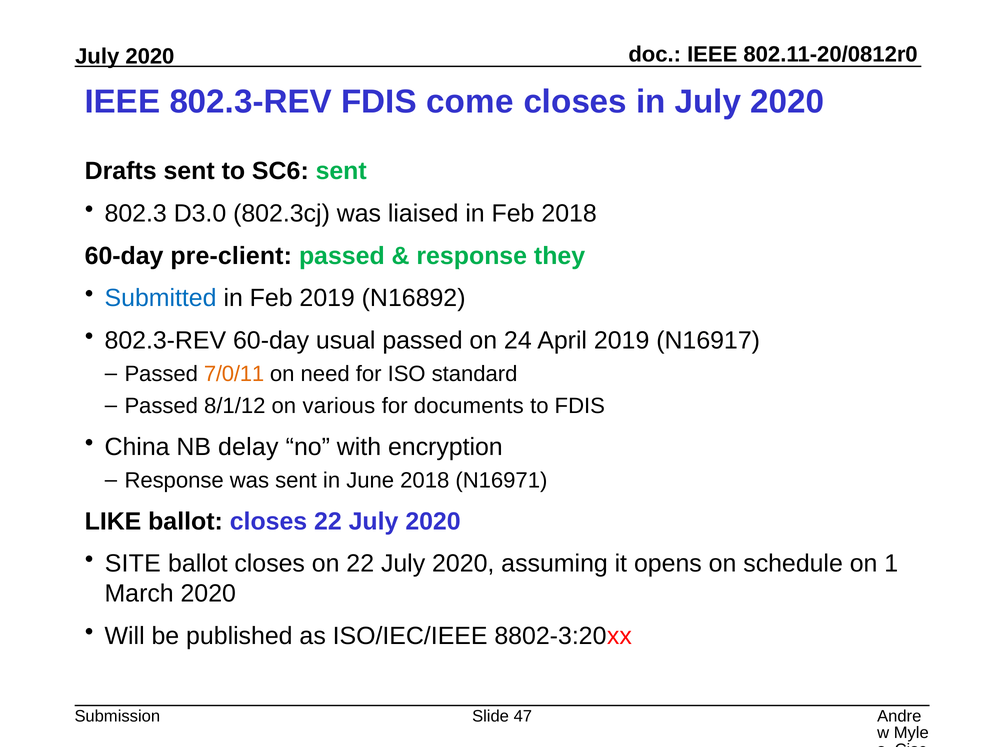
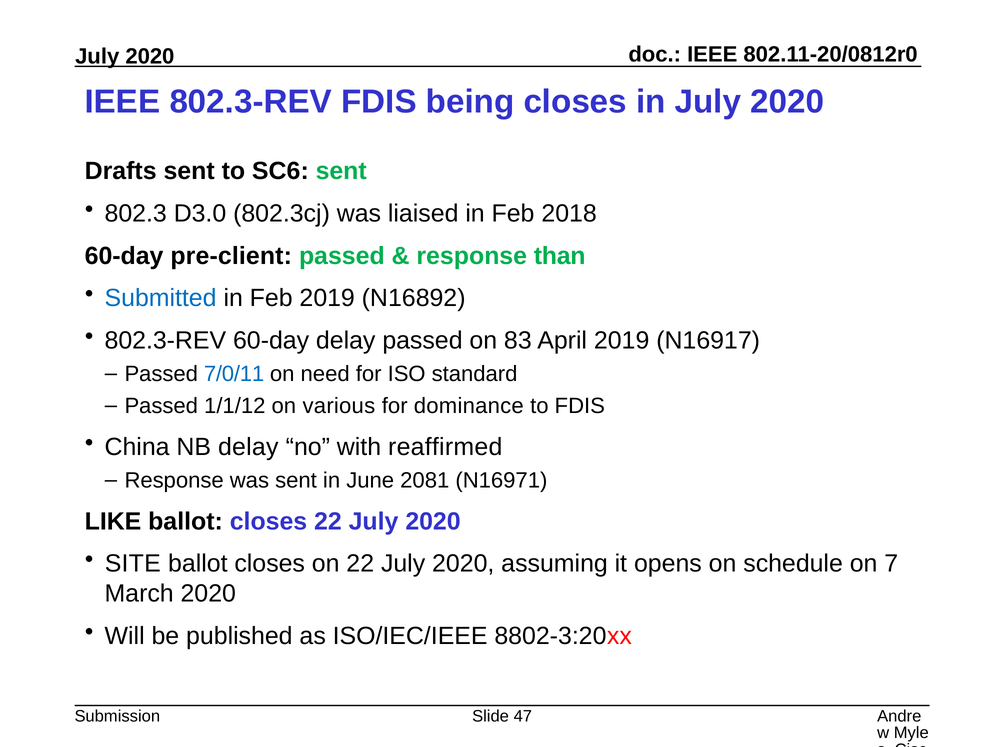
come: come -> being
they: they -> than
60-day usual: usual -> delay
24: 24 -> 83
7/0/11 colour: orange -> blue
8/1/12: 8/1/12 -> 1/1/12
documents: documents -> dominance
encryption: encryption -> reaffirmed
June 2018: 2018 -> 2081
1: 1 -> 7
